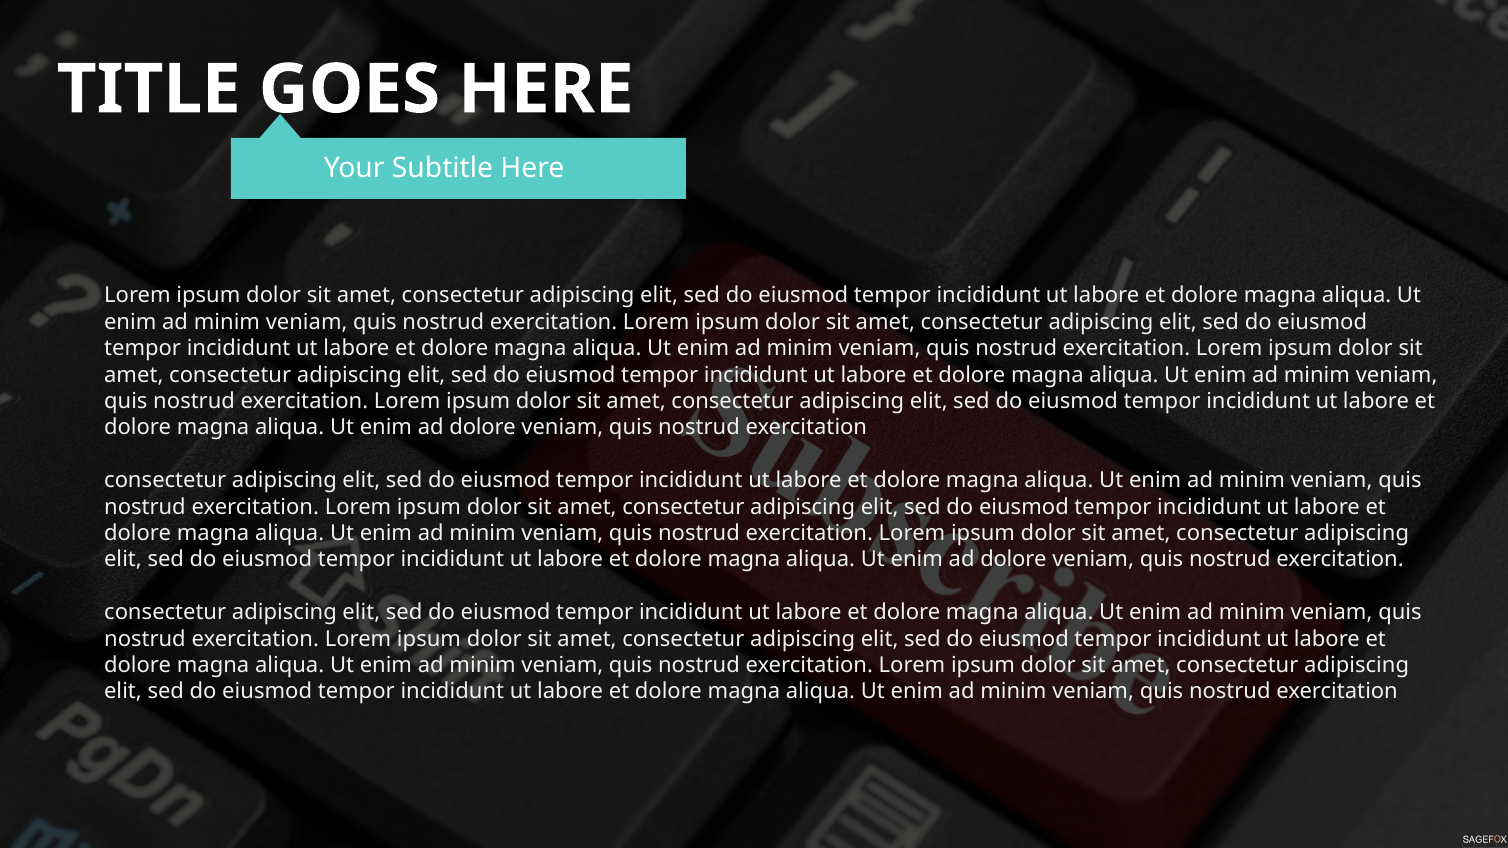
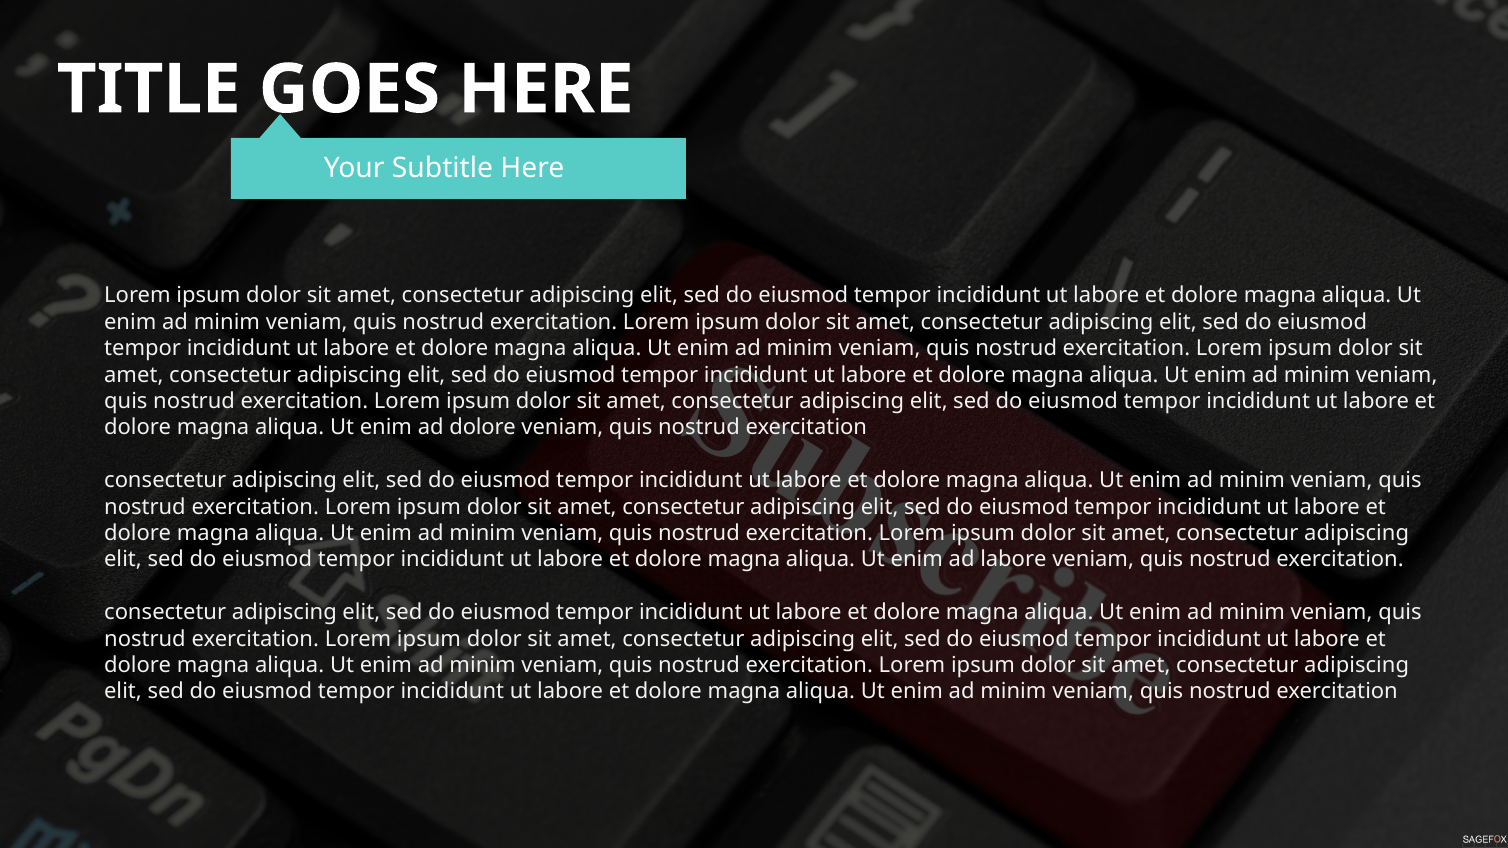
dolore at (1013, 560): dolore -> labore
